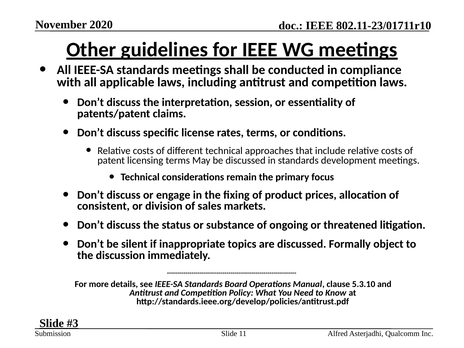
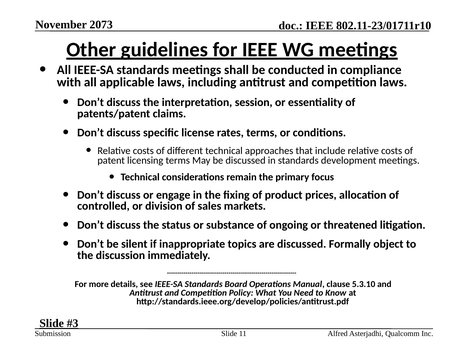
2020: 2020 -> 2073
consistent: consistent -> controlled
